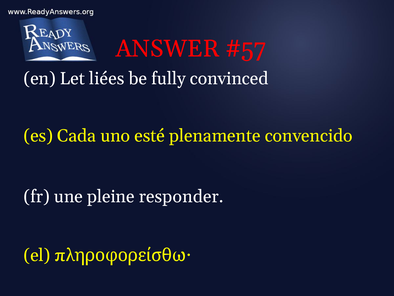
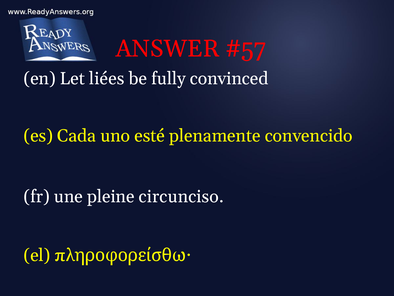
responder: responder -> circunciso
